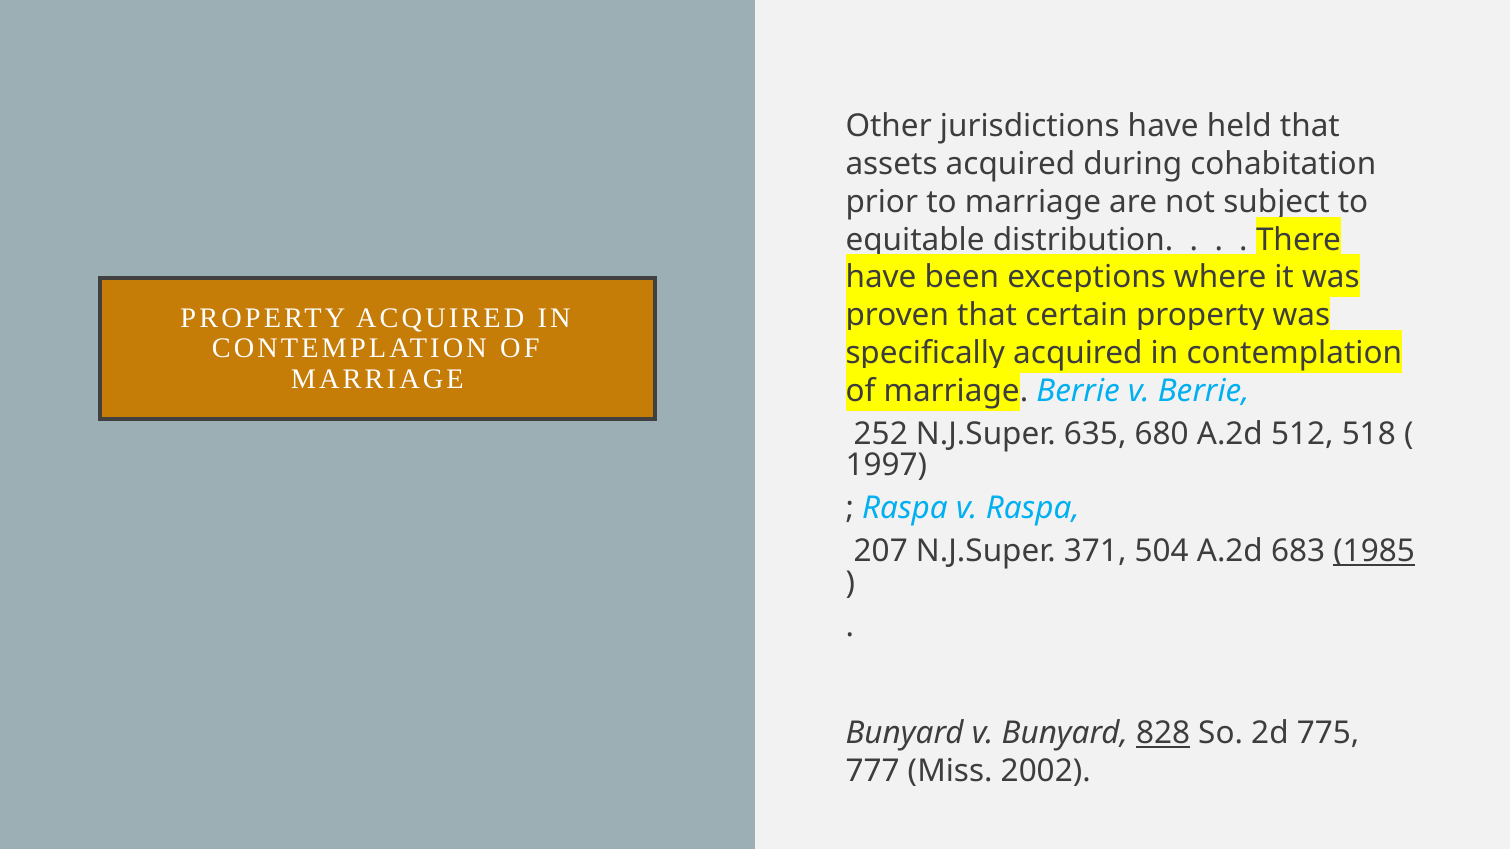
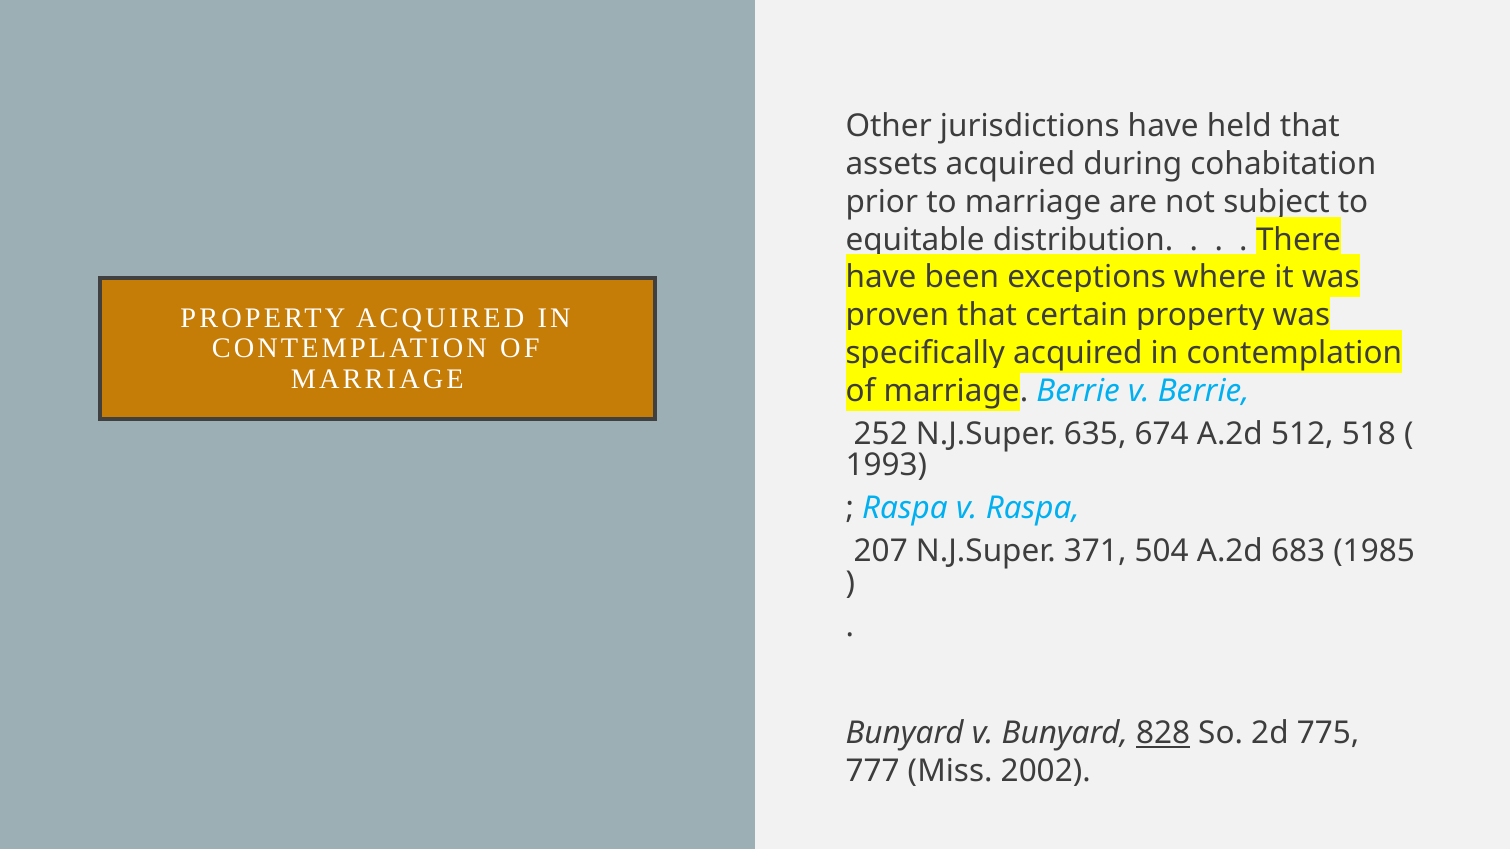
680: 680 -> 674
1997: 1997 -> 1993
1985 underline: present -> none
